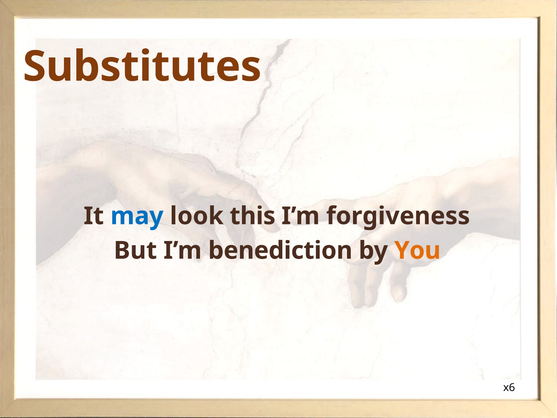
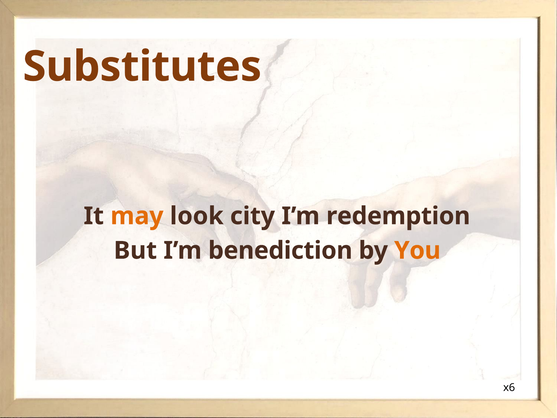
may colour: blue -> orange
this: this -> city
forgiveness: forgiveness -> redemption
